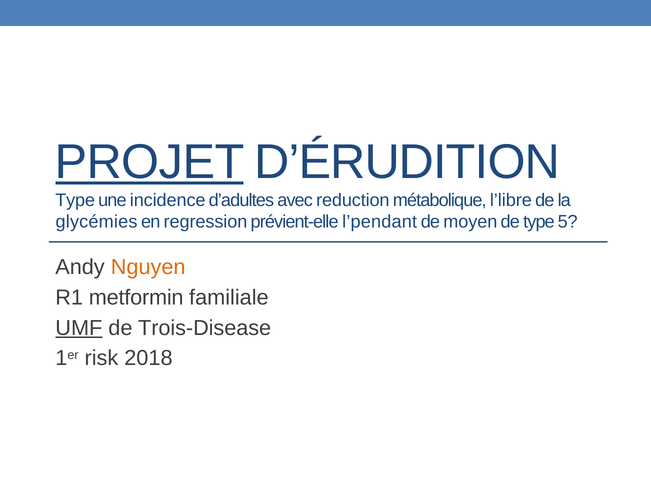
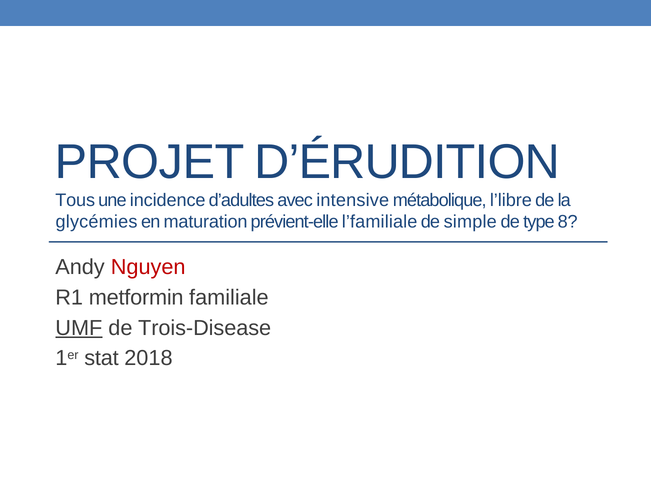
PROJET underline: present -> none
Type at (75, 200): Type -> Tous
reduction: reduction -> intensive
regression: regression -> maturation
l’pendant: l’pendant -> l’familiale
moyen: moyen -> simple
5: 5 -> 8
Nguyen colour: orange -> red
risk: risk -> stat
